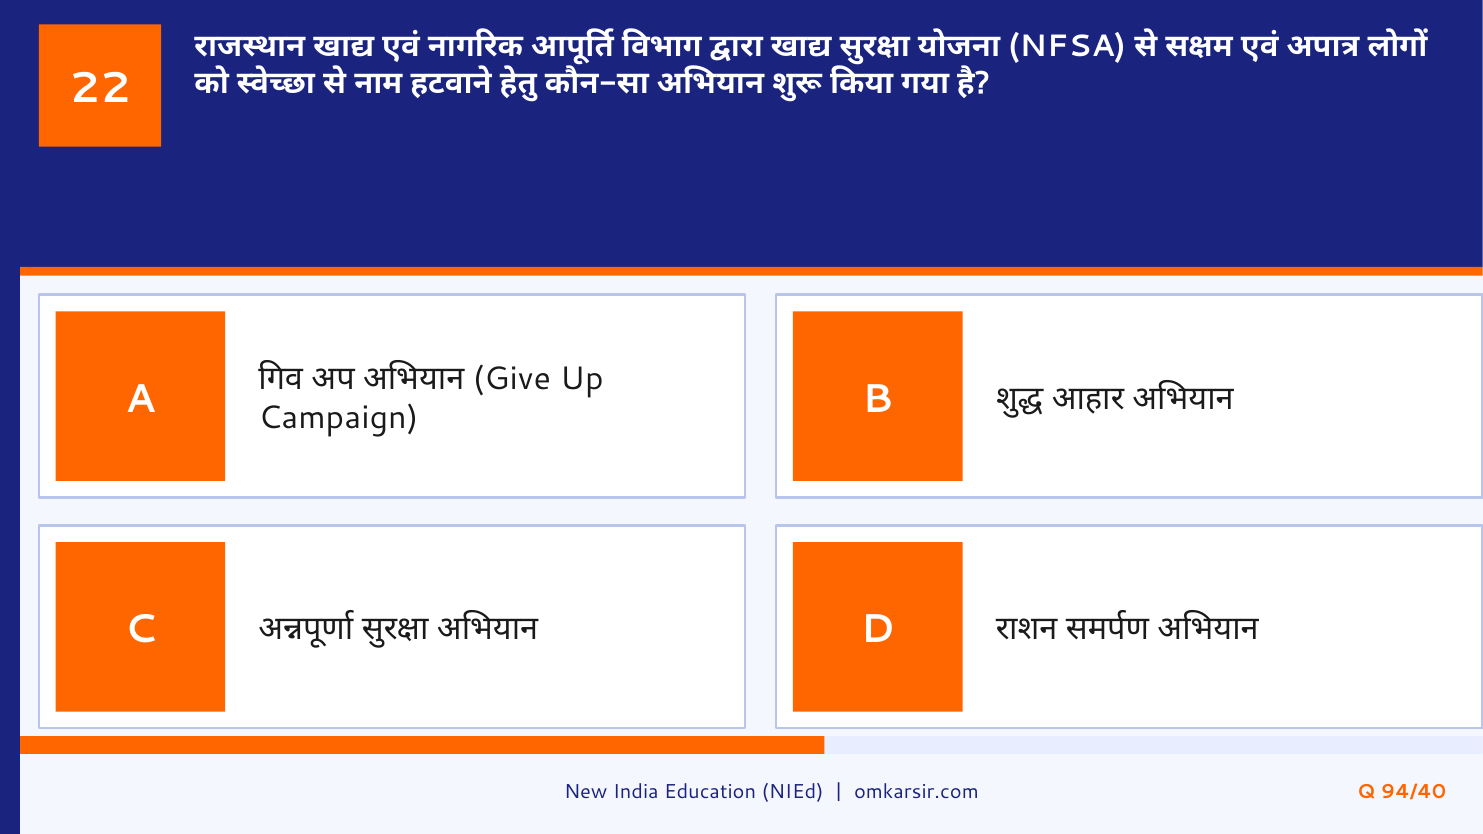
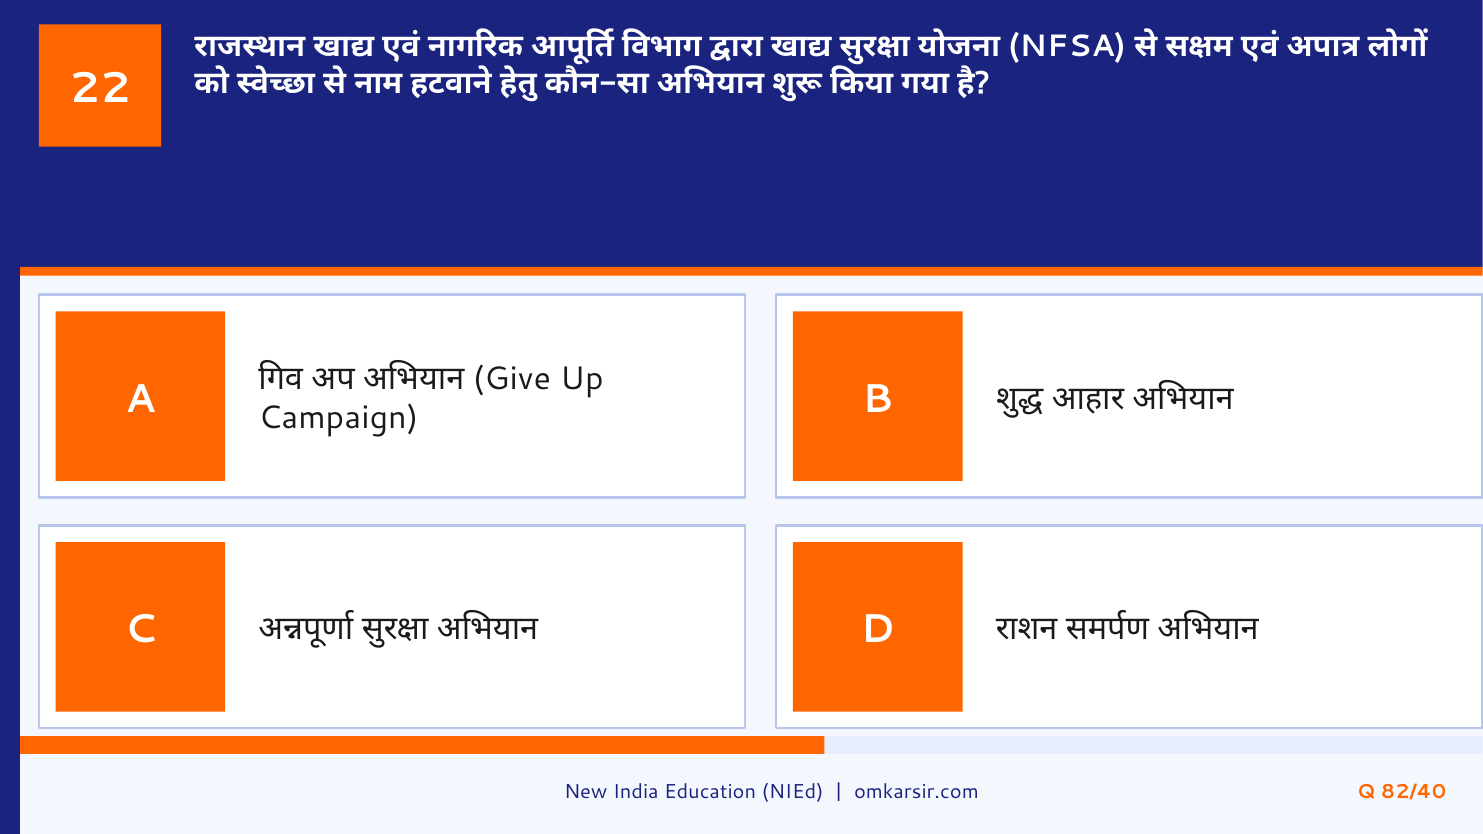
94/40: 94/40 -> 82/40
